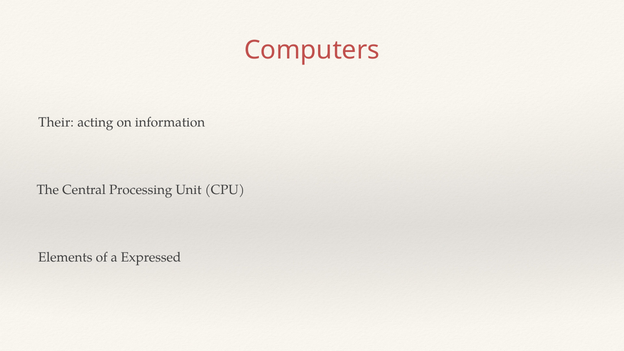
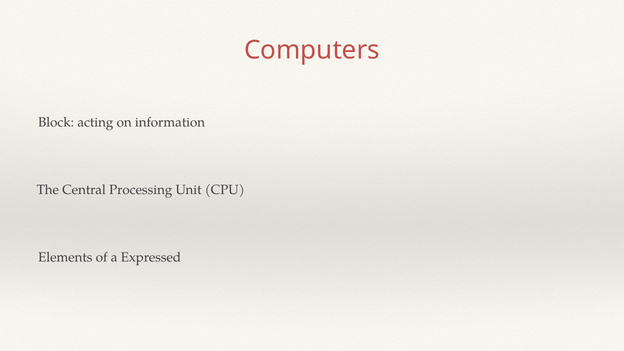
Their: Their -> Block
